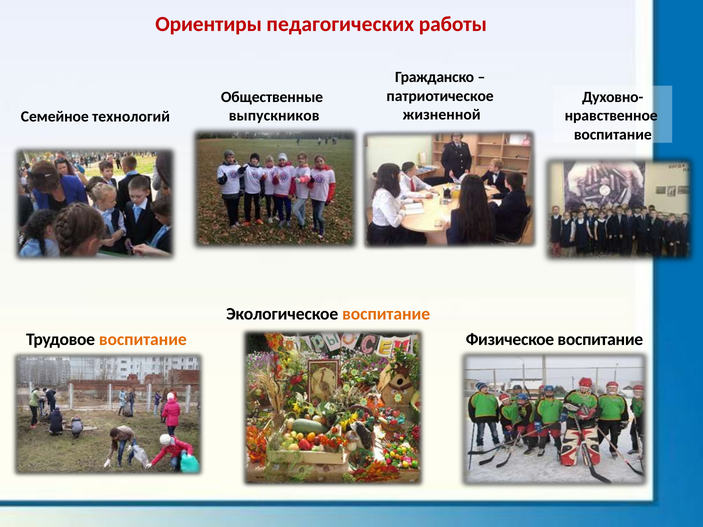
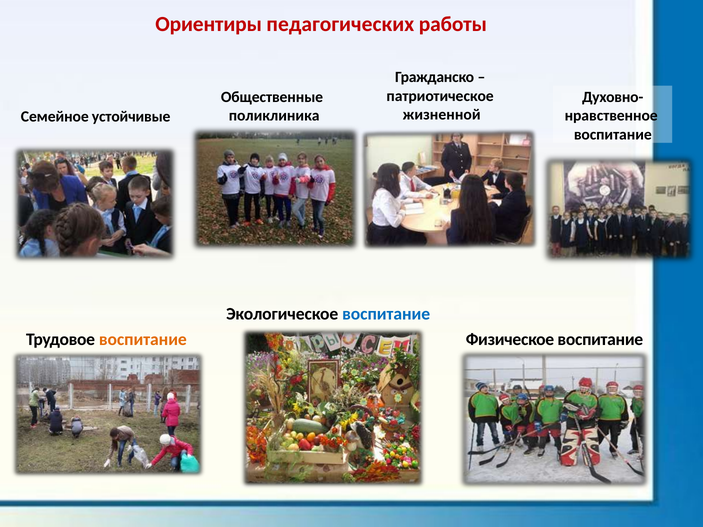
выпускников: выпускников -> поликлиника
технологий: технологий -> устойчивые
воспитание at (386, 314) colour: orange -> blue
